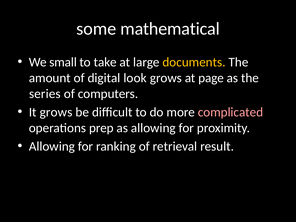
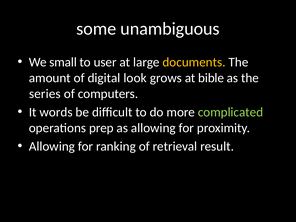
mathematical: mathematical -> unambiguous
take: take -> user
page: page -> bible
It grows: grows -> words
complicated colour: pink -> light green
